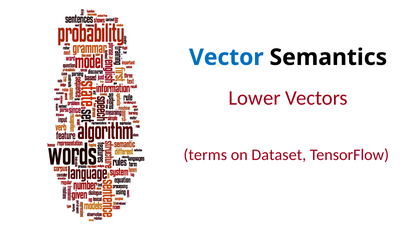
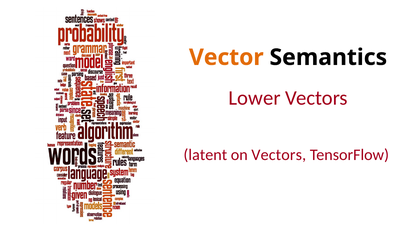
Vector colour: blue -> orange
terms: terms -> latent
on Dataset: Dataset -> Vectors
